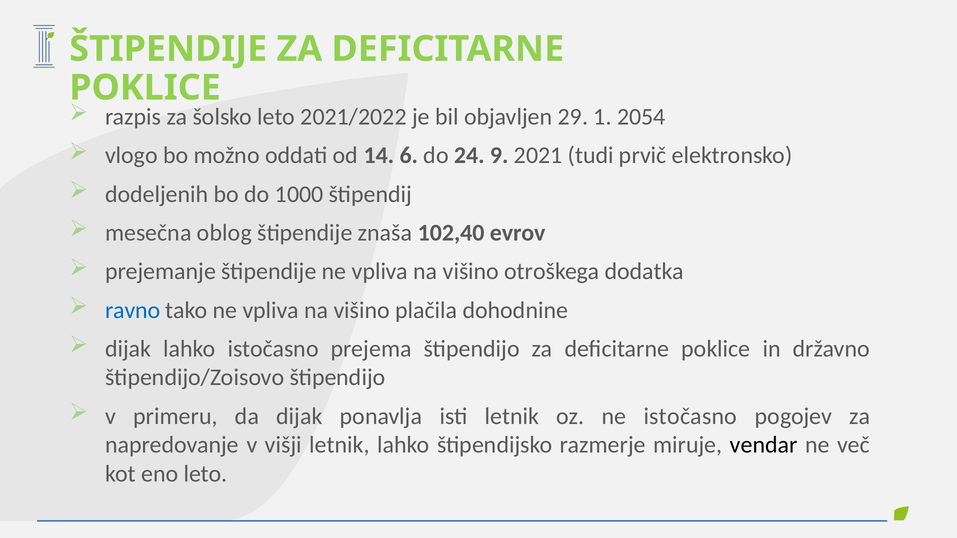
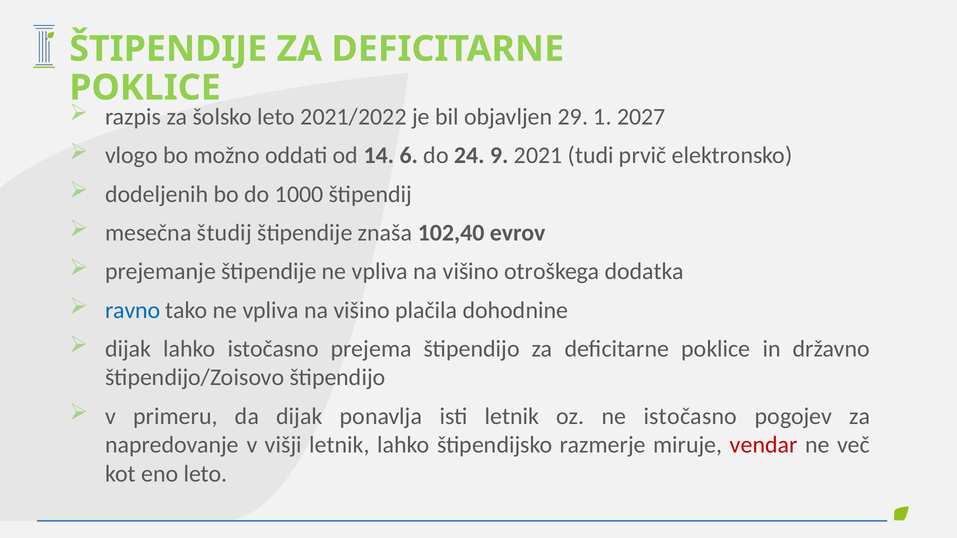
2054: 2054 -> 2027
oblog: oblog -> študij
vendar colour: black -> red
